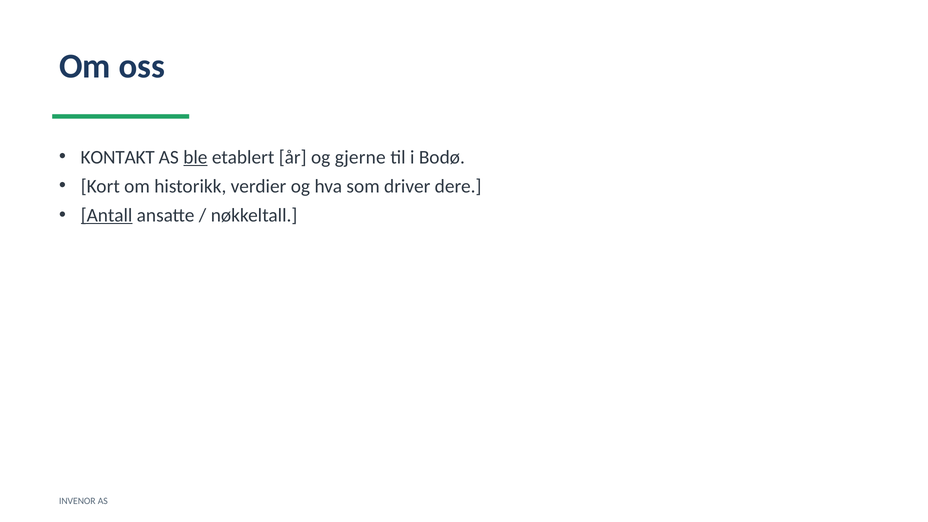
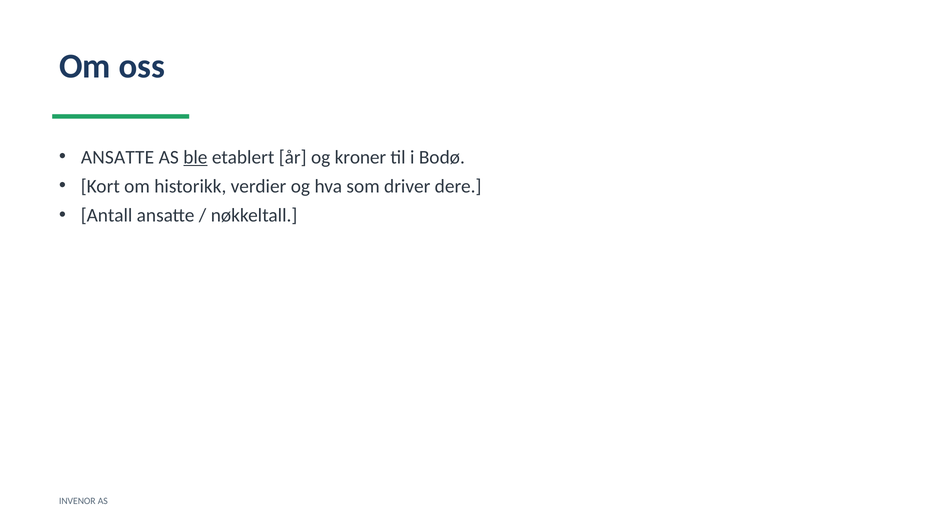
KONTAKT at (118, 157): KONTAKT -> ANSATTE
gjerne: gjerne -> kroner
Antall underline: present -> none
